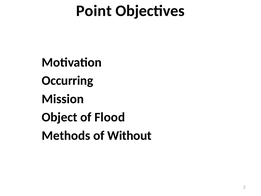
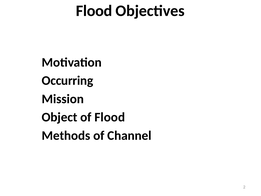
Point at (94, 11): Point -> Flood
Without: Without -> Channel
